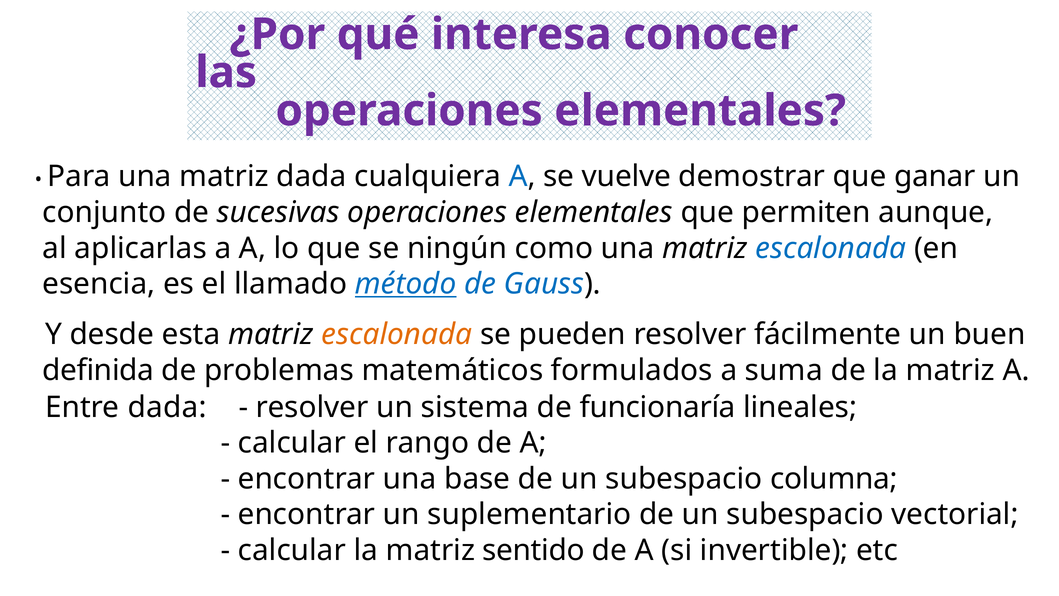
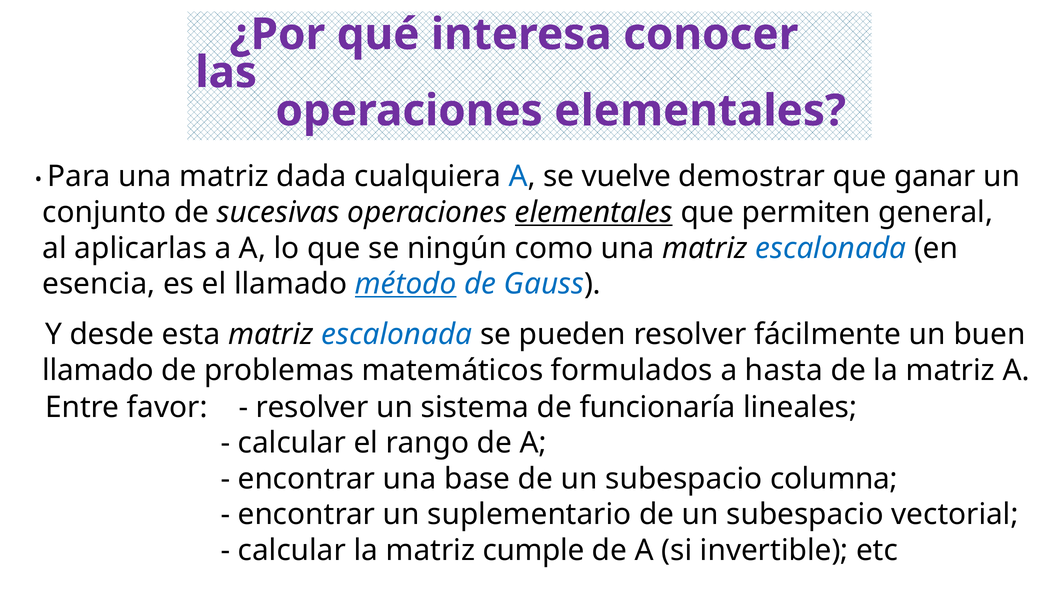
elementales at (594, 212) underline: none -> present
aunque: aunque -> general
escalonada at (397, 334) colour: orange -> blue
definida at (98, 370): definida -> llamado
suma: suma -> hasta
Entre dada: dada -> favor
sentido: sentido -> cumple
